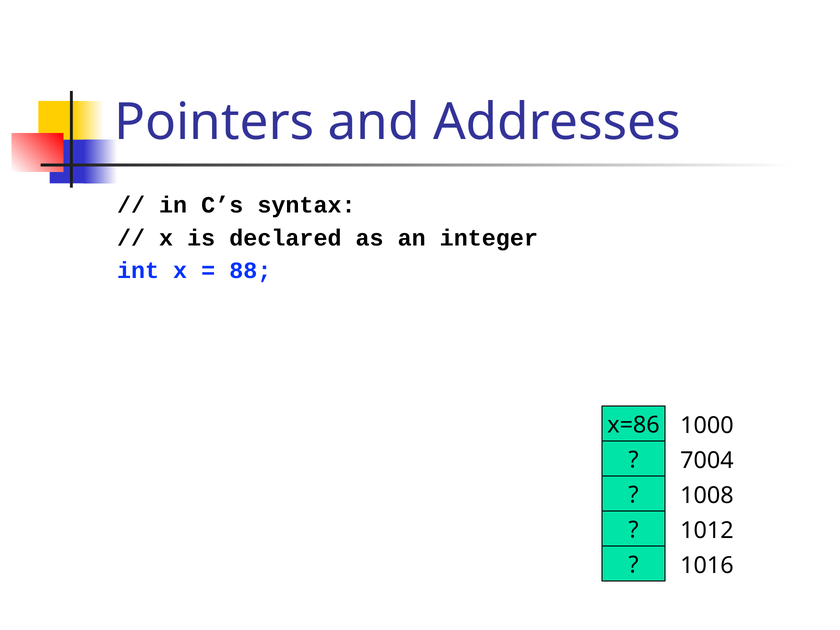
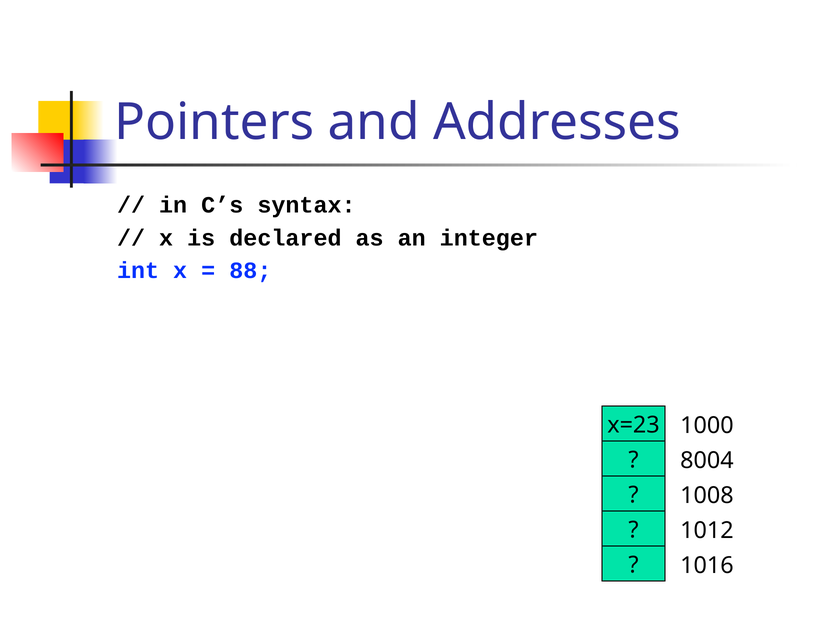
x=86: x=86 -> x=23
7004: 7004 -> 8004
